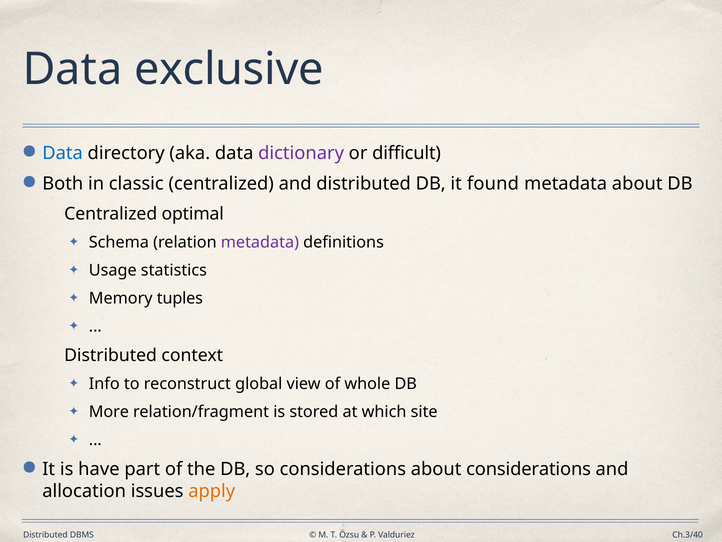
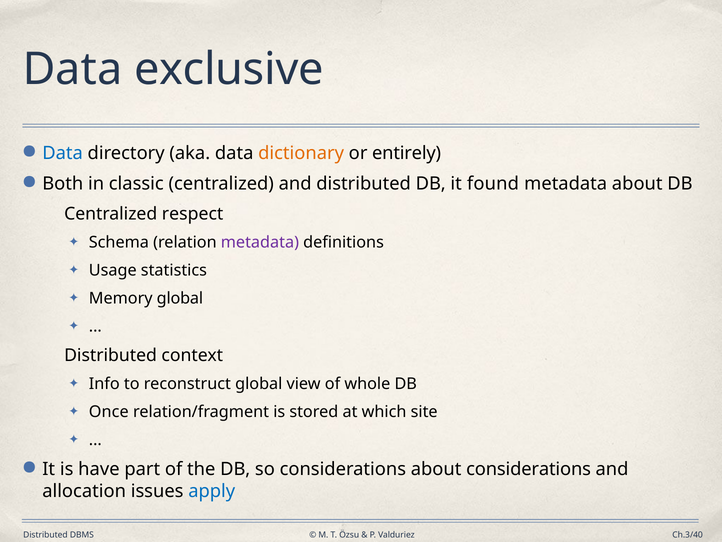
dictionary colour: purple -> orange
difficult: difficult -> entirely
optimal: optimal -> respect
Memory tuples: tuples -> global
More: More -> Once
apply colour: orange -> blue
